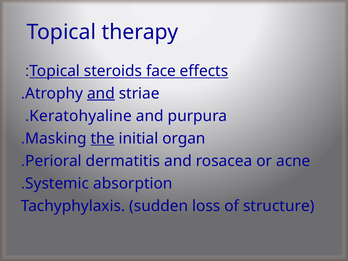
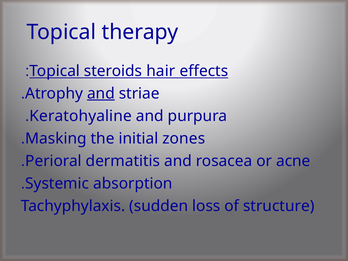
face: face -> hair
the underline: present -> none
organ: organ -> zones
